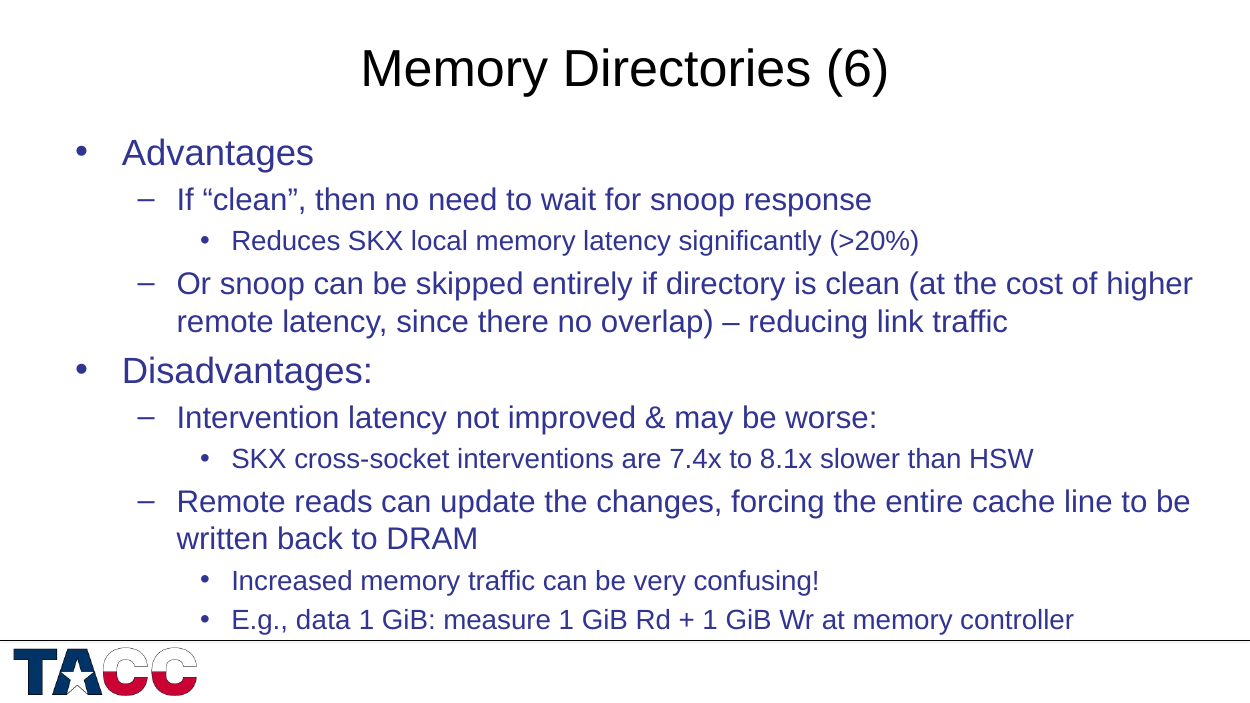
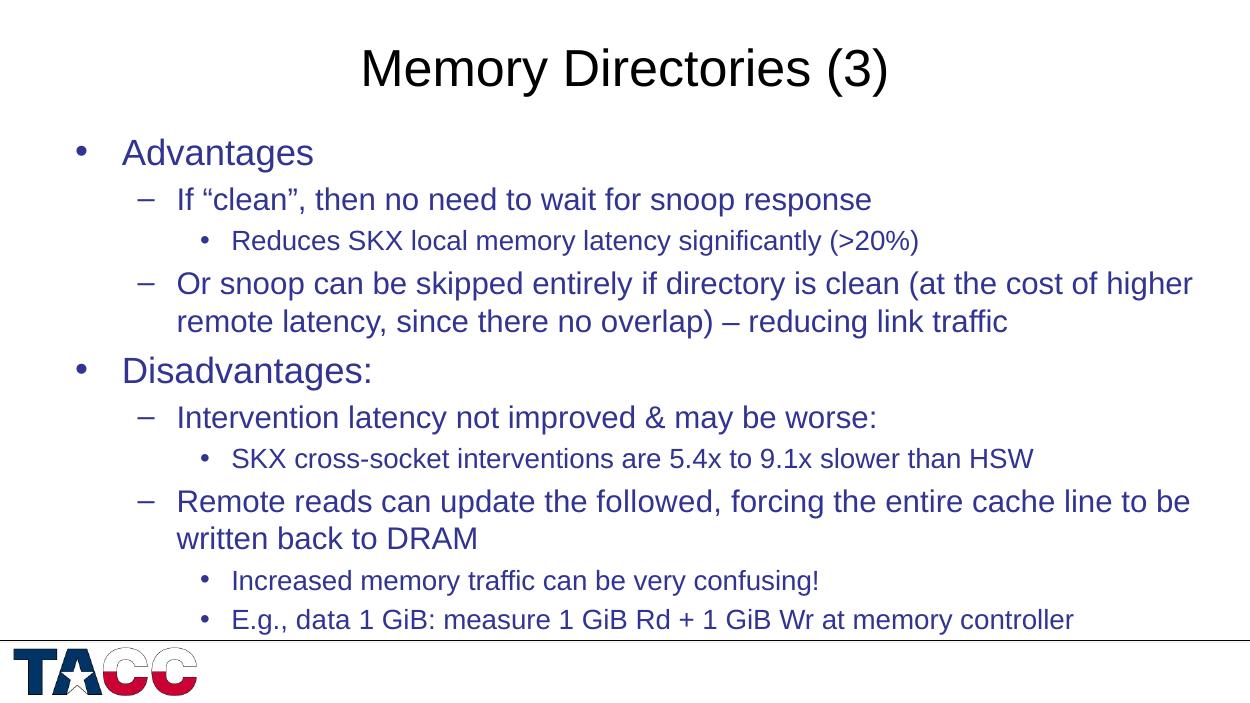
6: 6 -> 3
7.4x: 7.4x -> 5.4x
8.1x: 8.1x -> 9.1x
changes: changes -> followed
